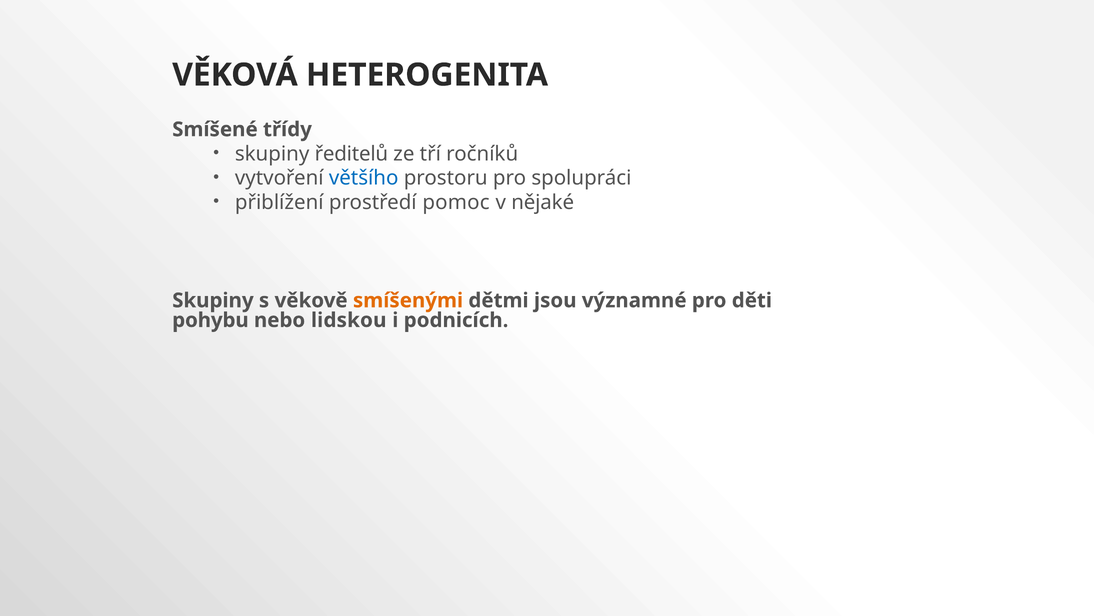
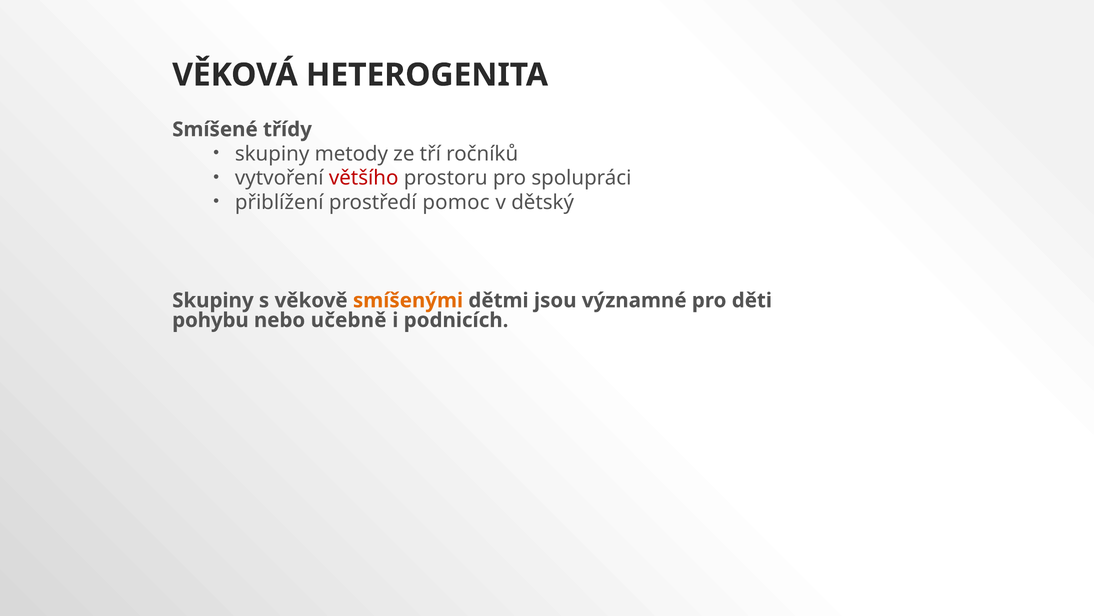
ředitelů: ředitelů -> metody
většího colour: blue -> red
nějaké: nějaké -> dětský
lidskou: lidskou -> učebně
